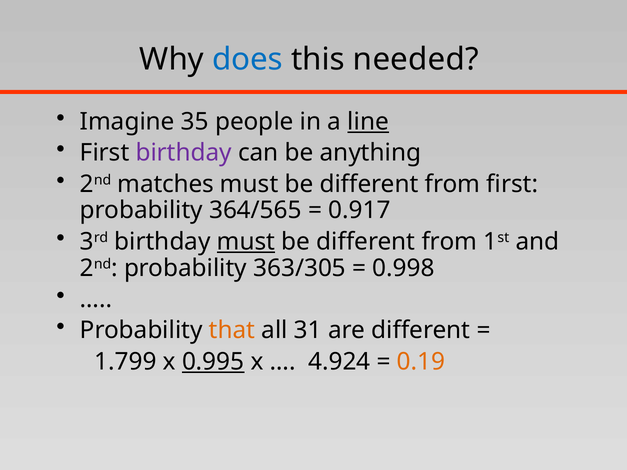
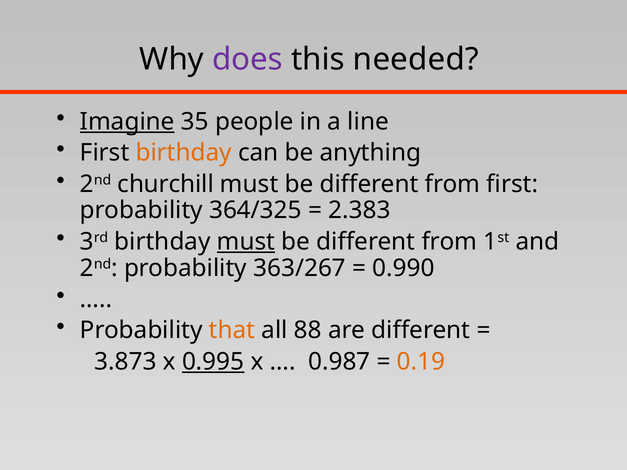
does colour: blue -> purple
Imagine underline: none -> present
line underline: present -> none
birthday at (184, 153) colour: purple -> orange
matches: matches -> churchill
364/565: 364/565 -> 364/325
0.917: 0.917 -> 2.383
363/305: 363/305 -> 363/267
0.998: 0.998 -> 0.990
31: 31 -> 88
1.799: 1.799 -> 3.873
4.924: 4.924 -> 0.987
